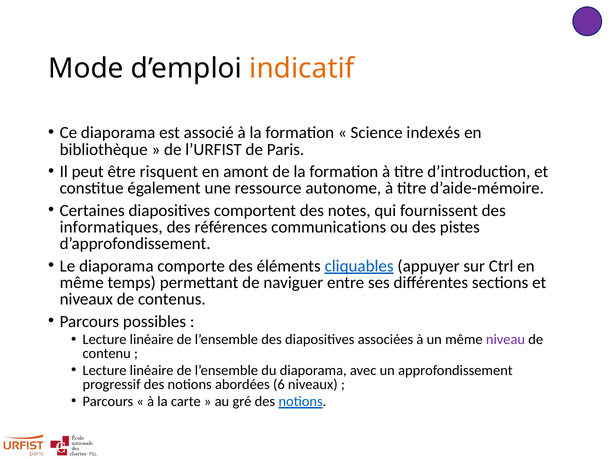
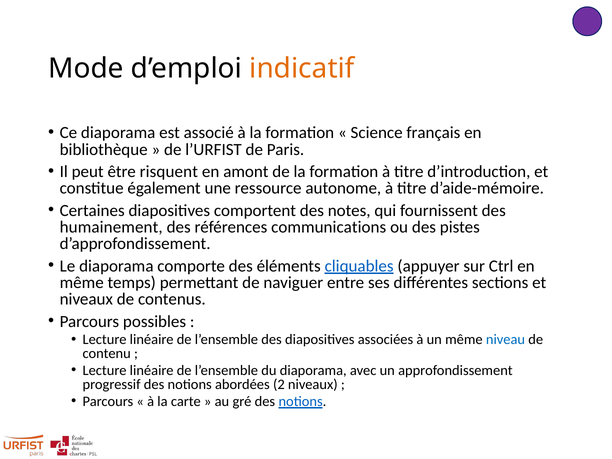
indexés: indexés -> français
informatiques: informatiques -> humainement
niveau colour: purple -> blue
6: 6 -> 2
